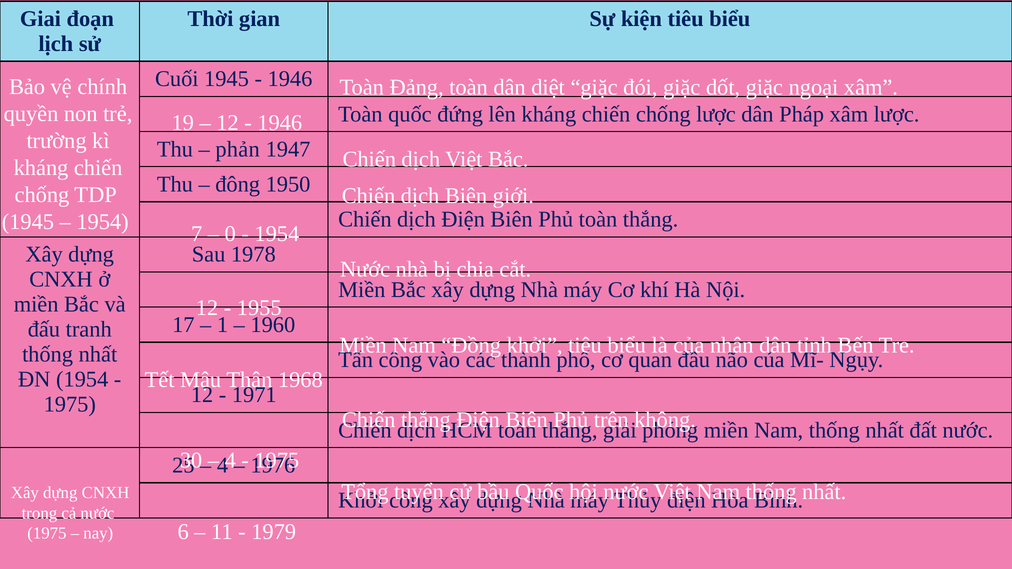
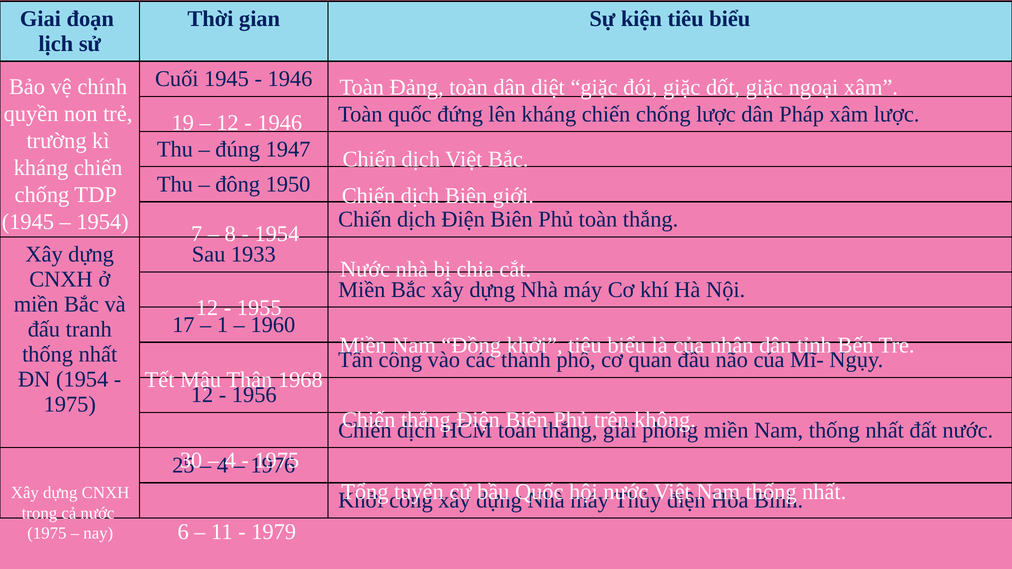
phản: phản -> đúng
0: 0 -> 8
1978: 1978 -> 1933
1971: 1971 -> 1956
